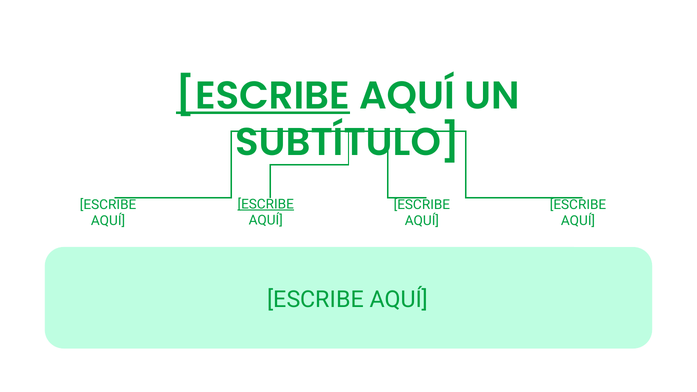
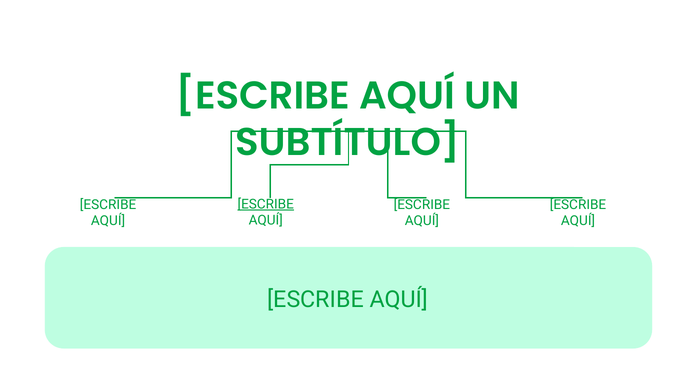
ESCRIBE at (263, 96) underline: present -> none
